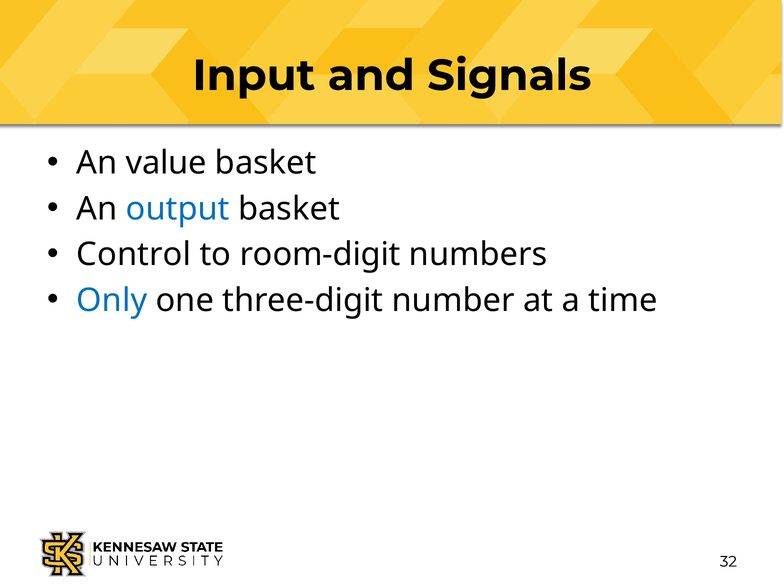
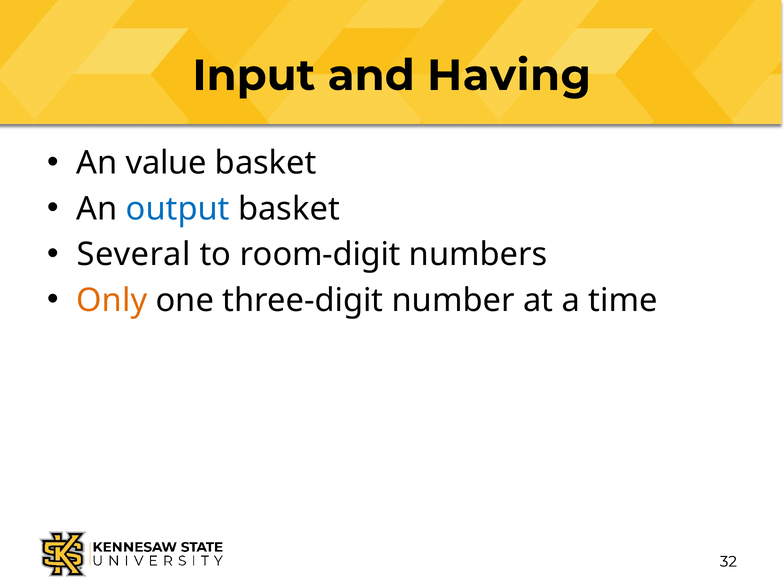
Signals: Signals -> Having
Control: Control -> Several
Only colour: blue -> orange
